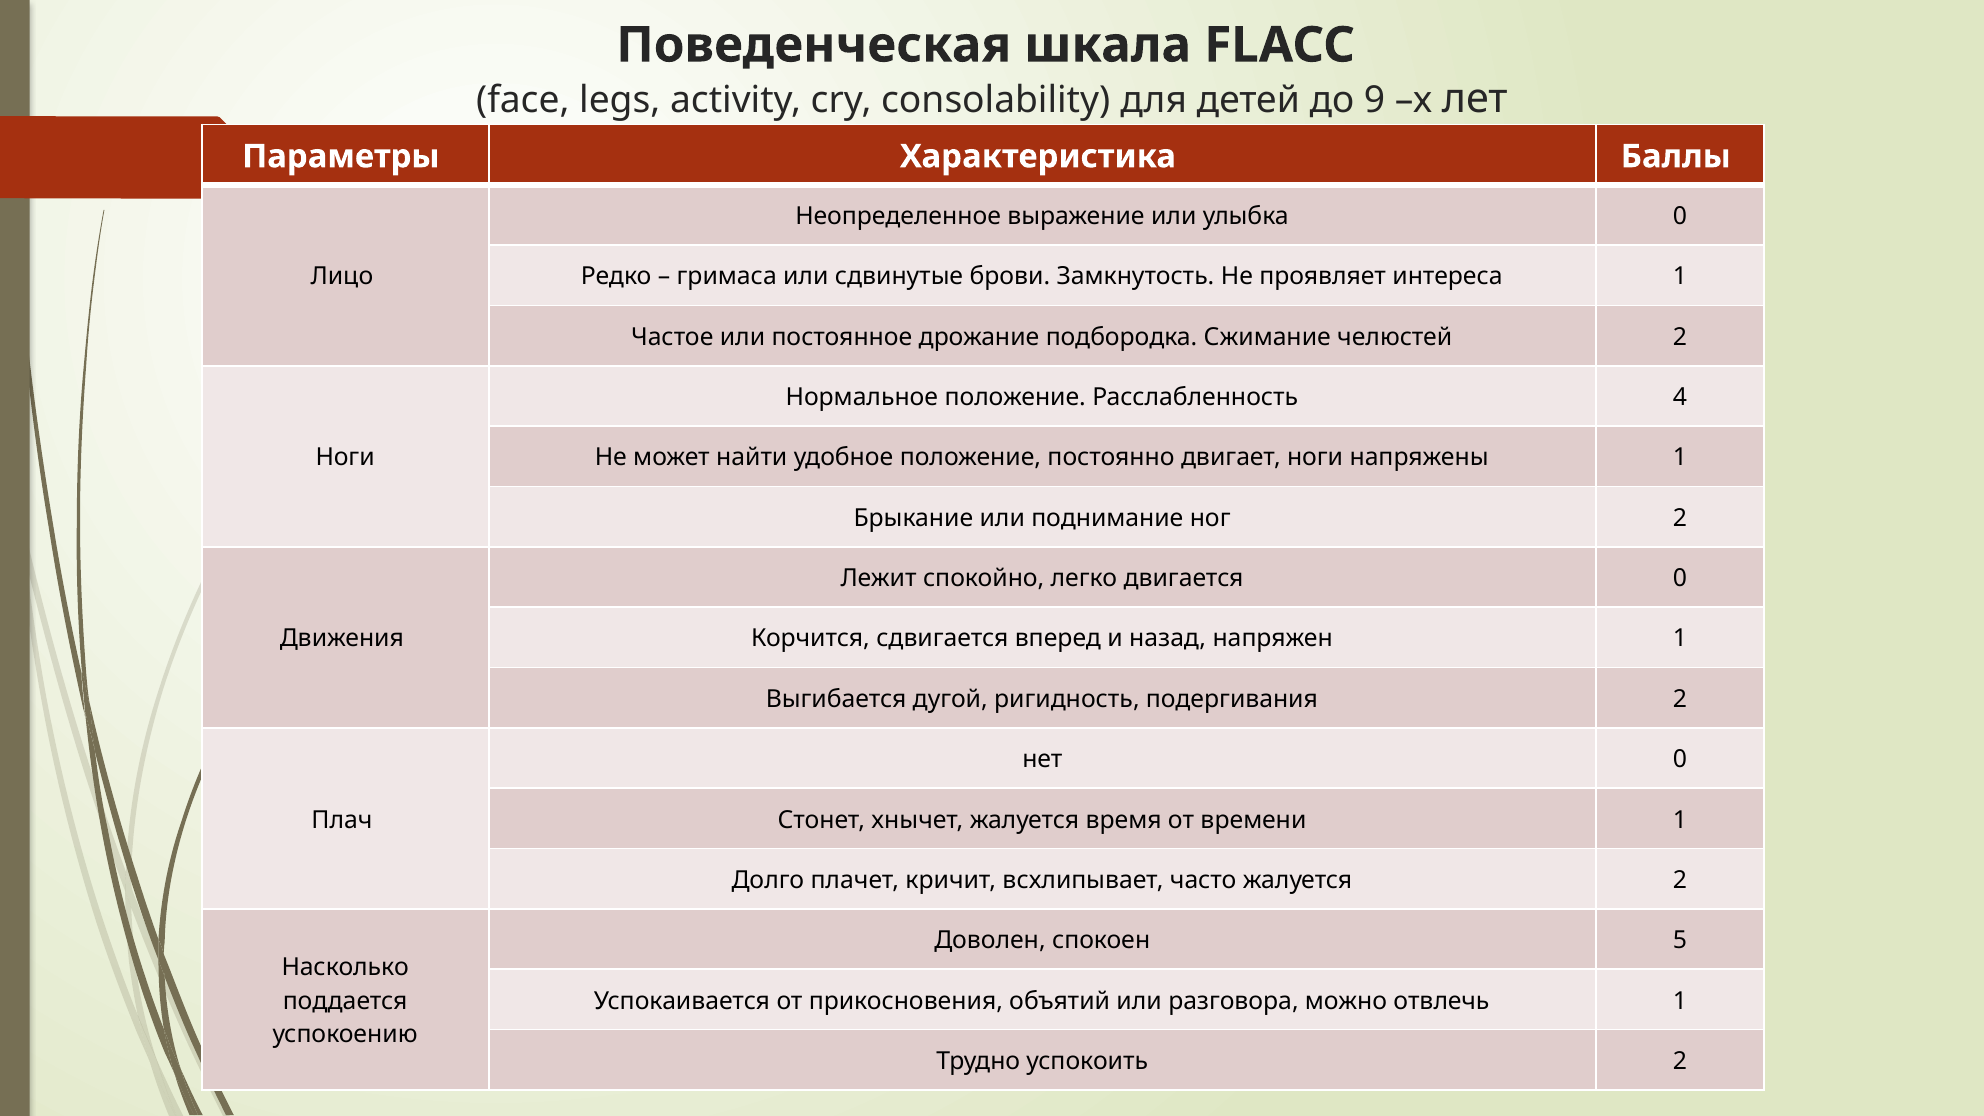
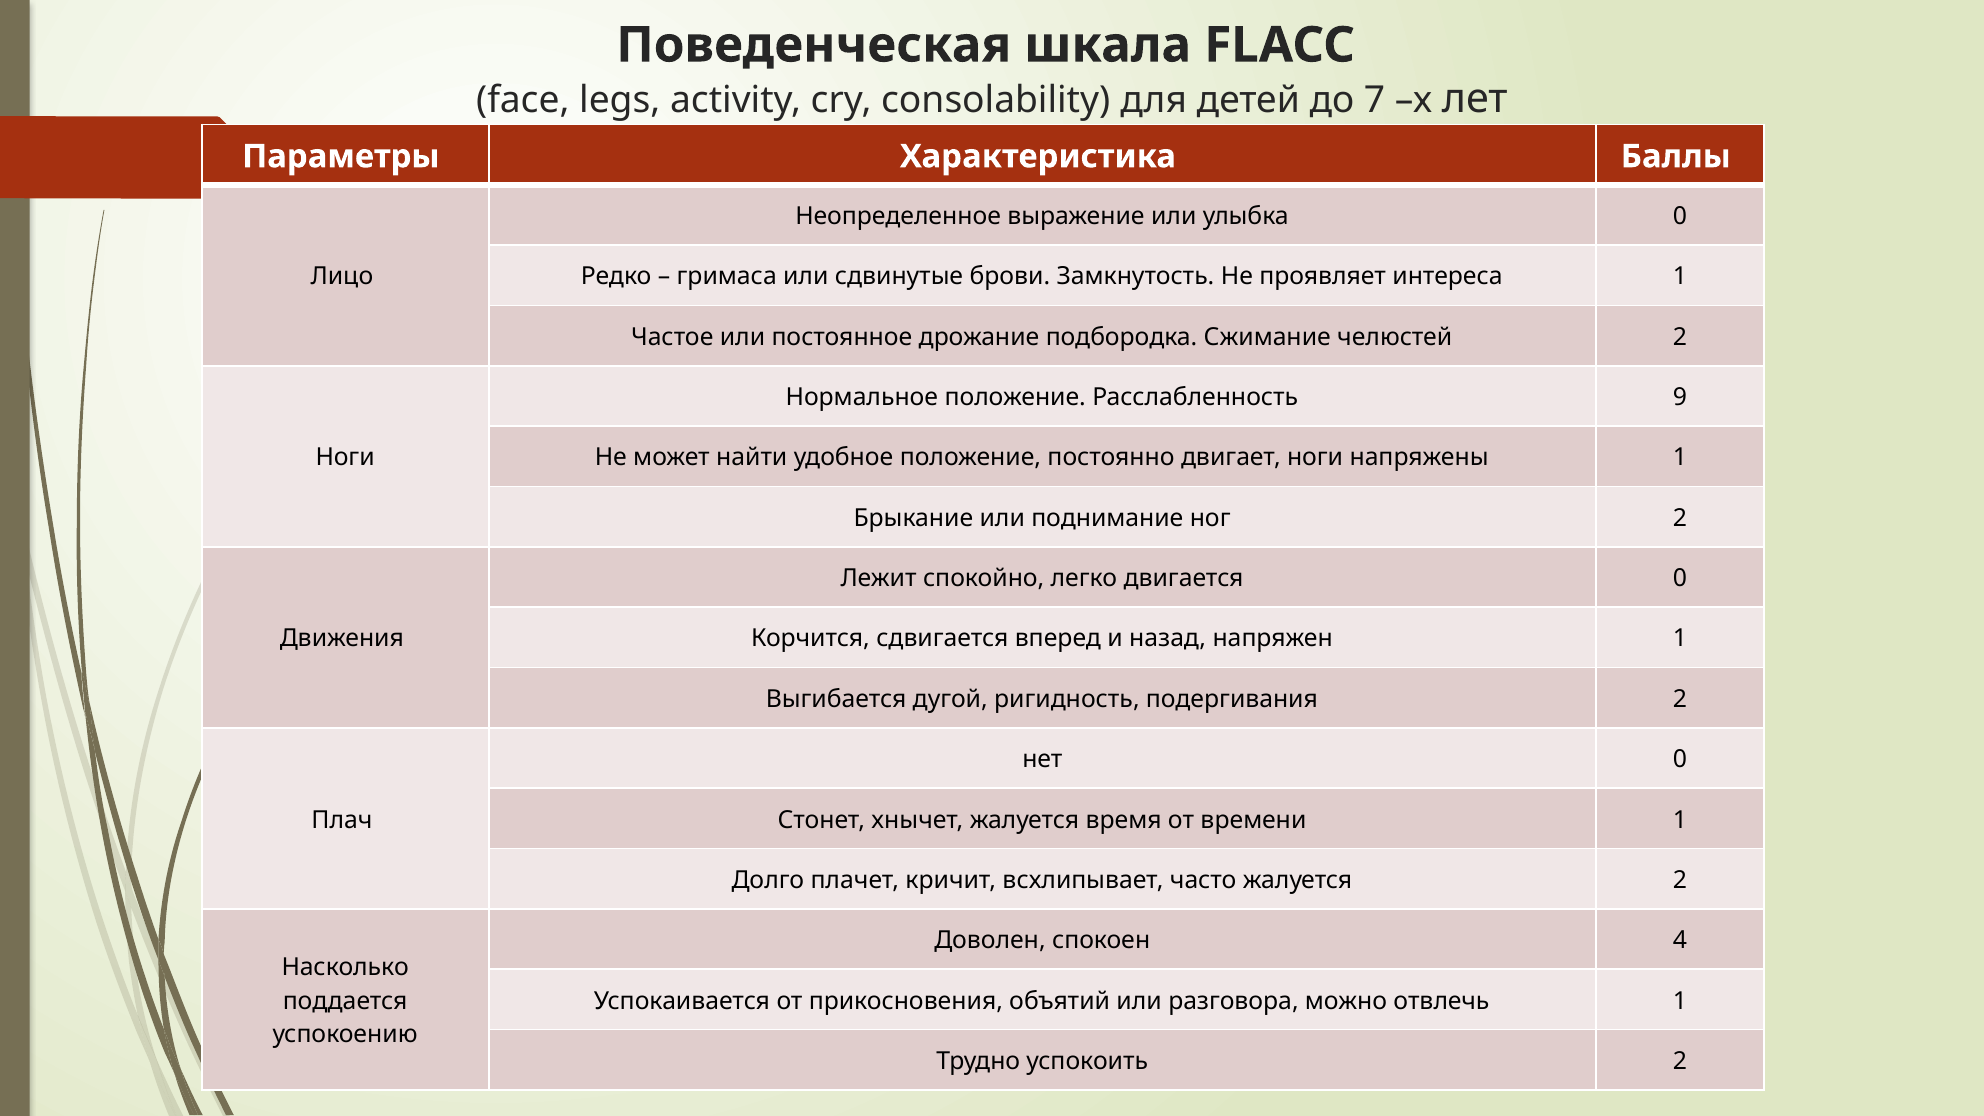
9: 9 -> 7
4: 4 -> 9
5: 5 -> 4
